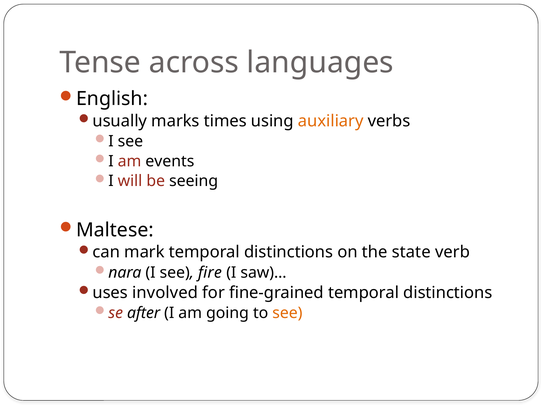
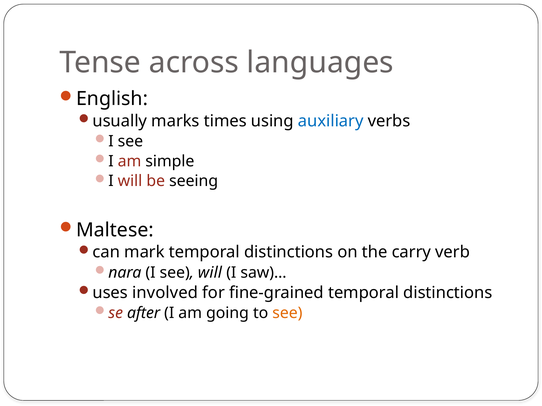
auxiliary colour: orange -> blue
events: events -> simple
state: state -> carry
see fire: fire -> will
